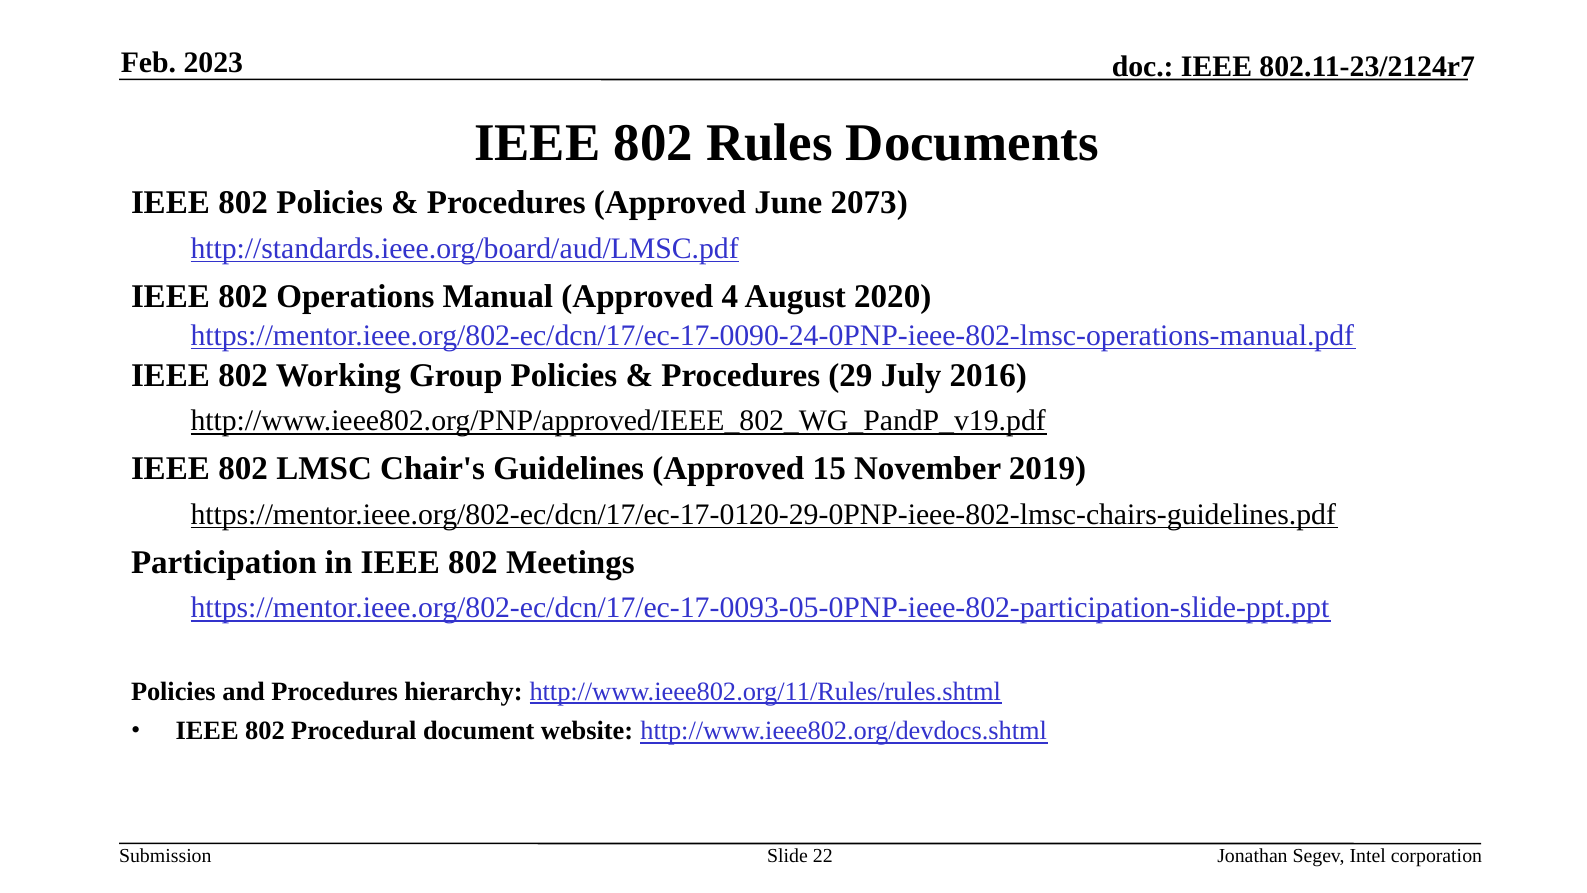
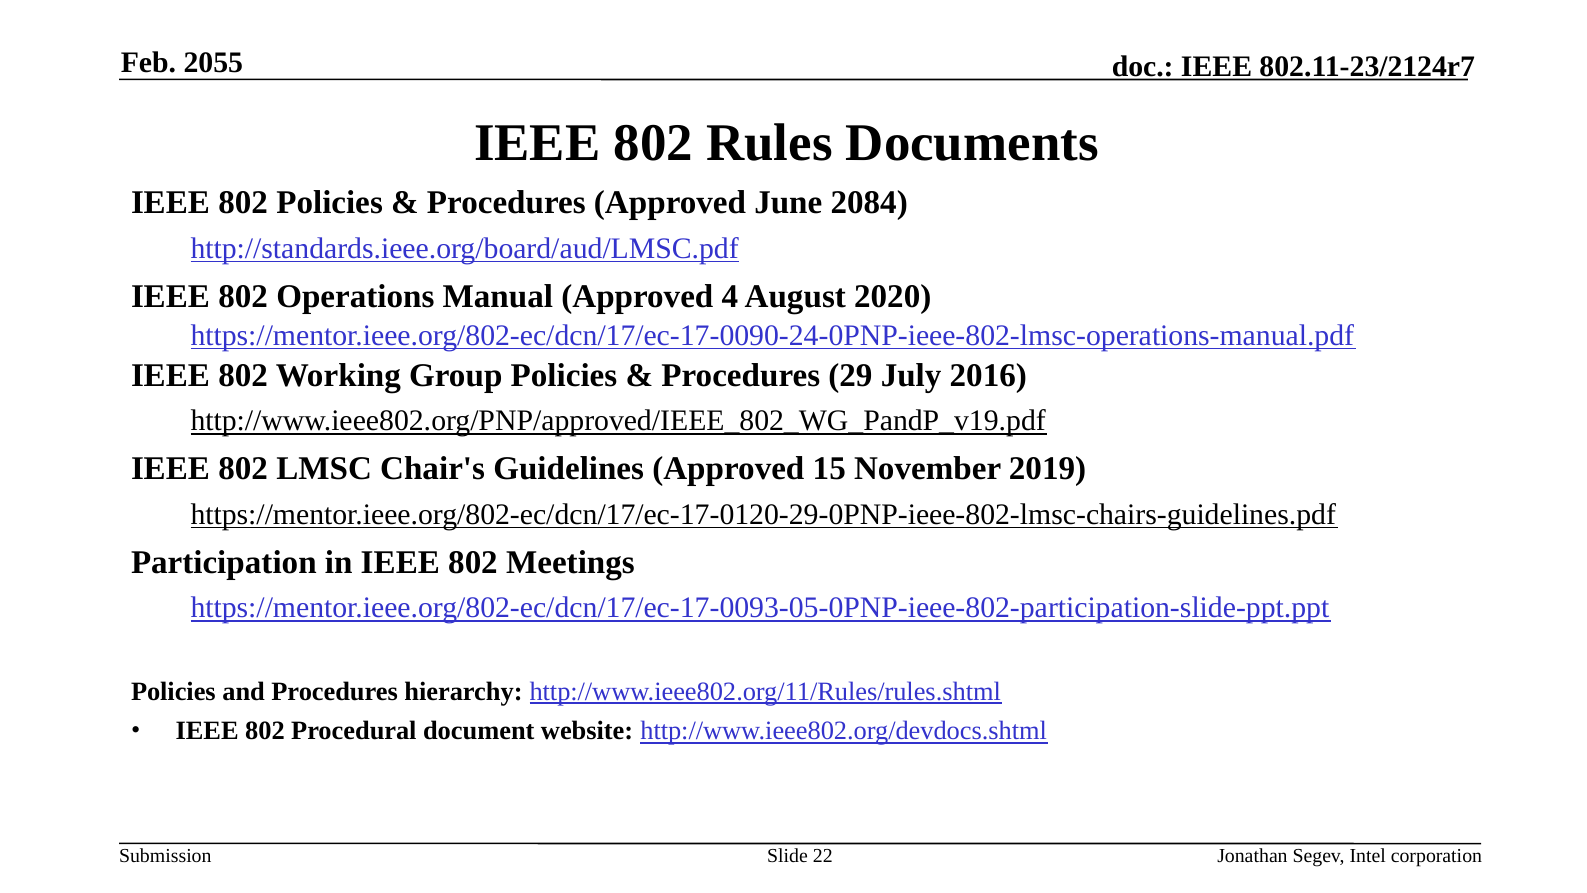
2023: 2023 -> 2055
2073: 2073 -> 2084
